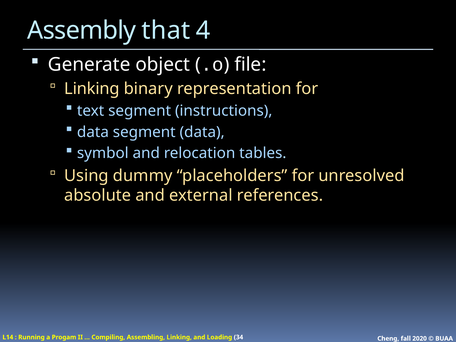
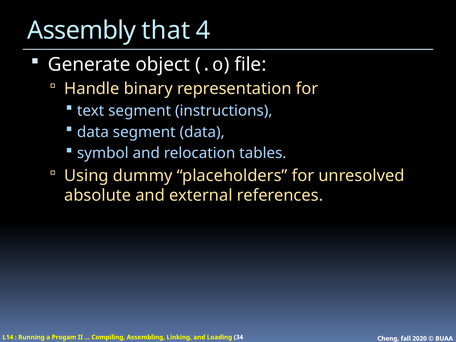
Linking at (92, 89): Linking -> Handle
